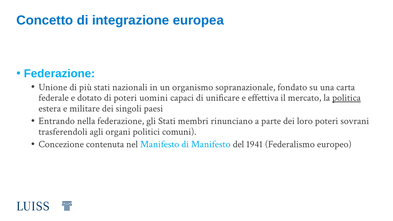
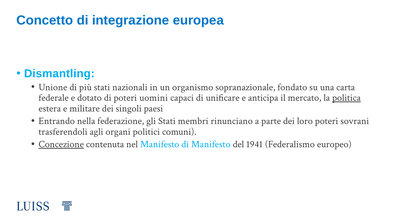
Federazione at (59, 74): Federazione -> Dismantling
effettiva: effettiva -> anticipa
Concezione underline: none -> present
